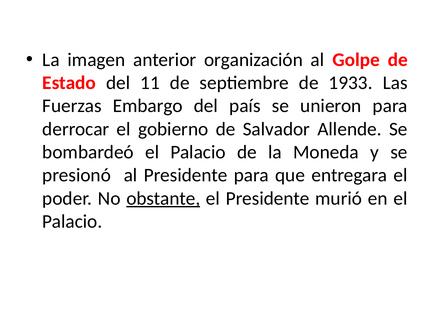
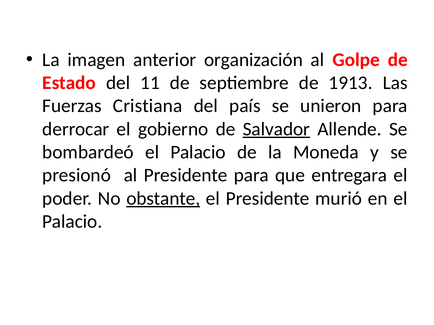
1933: 1933 -> 1913
Embargo: Embargo -> Cristiana
Salvador underline: none -> present
